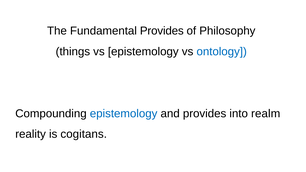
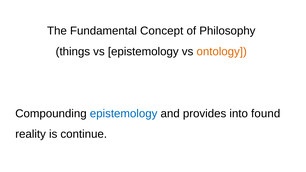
Fundamental Provides: Provides -> Concept
ontology colour: blue -> orange
realm: realm -> found
cogitans: cogitans -> continue
